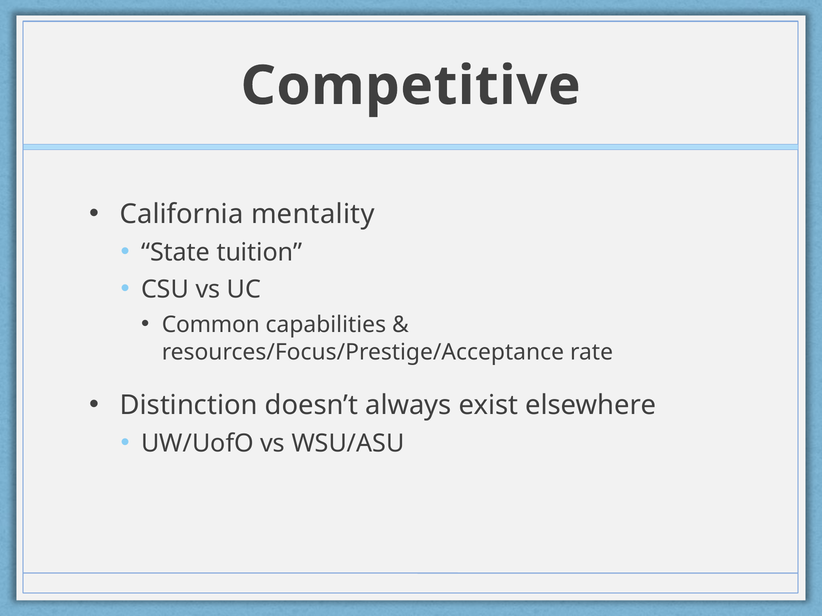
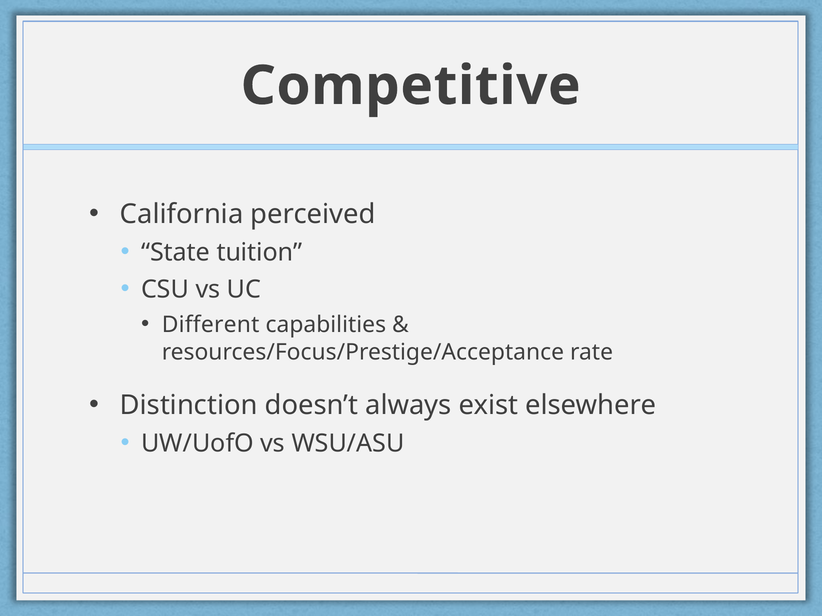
mentality: mentality -> perceived
Common: Common -> Different
